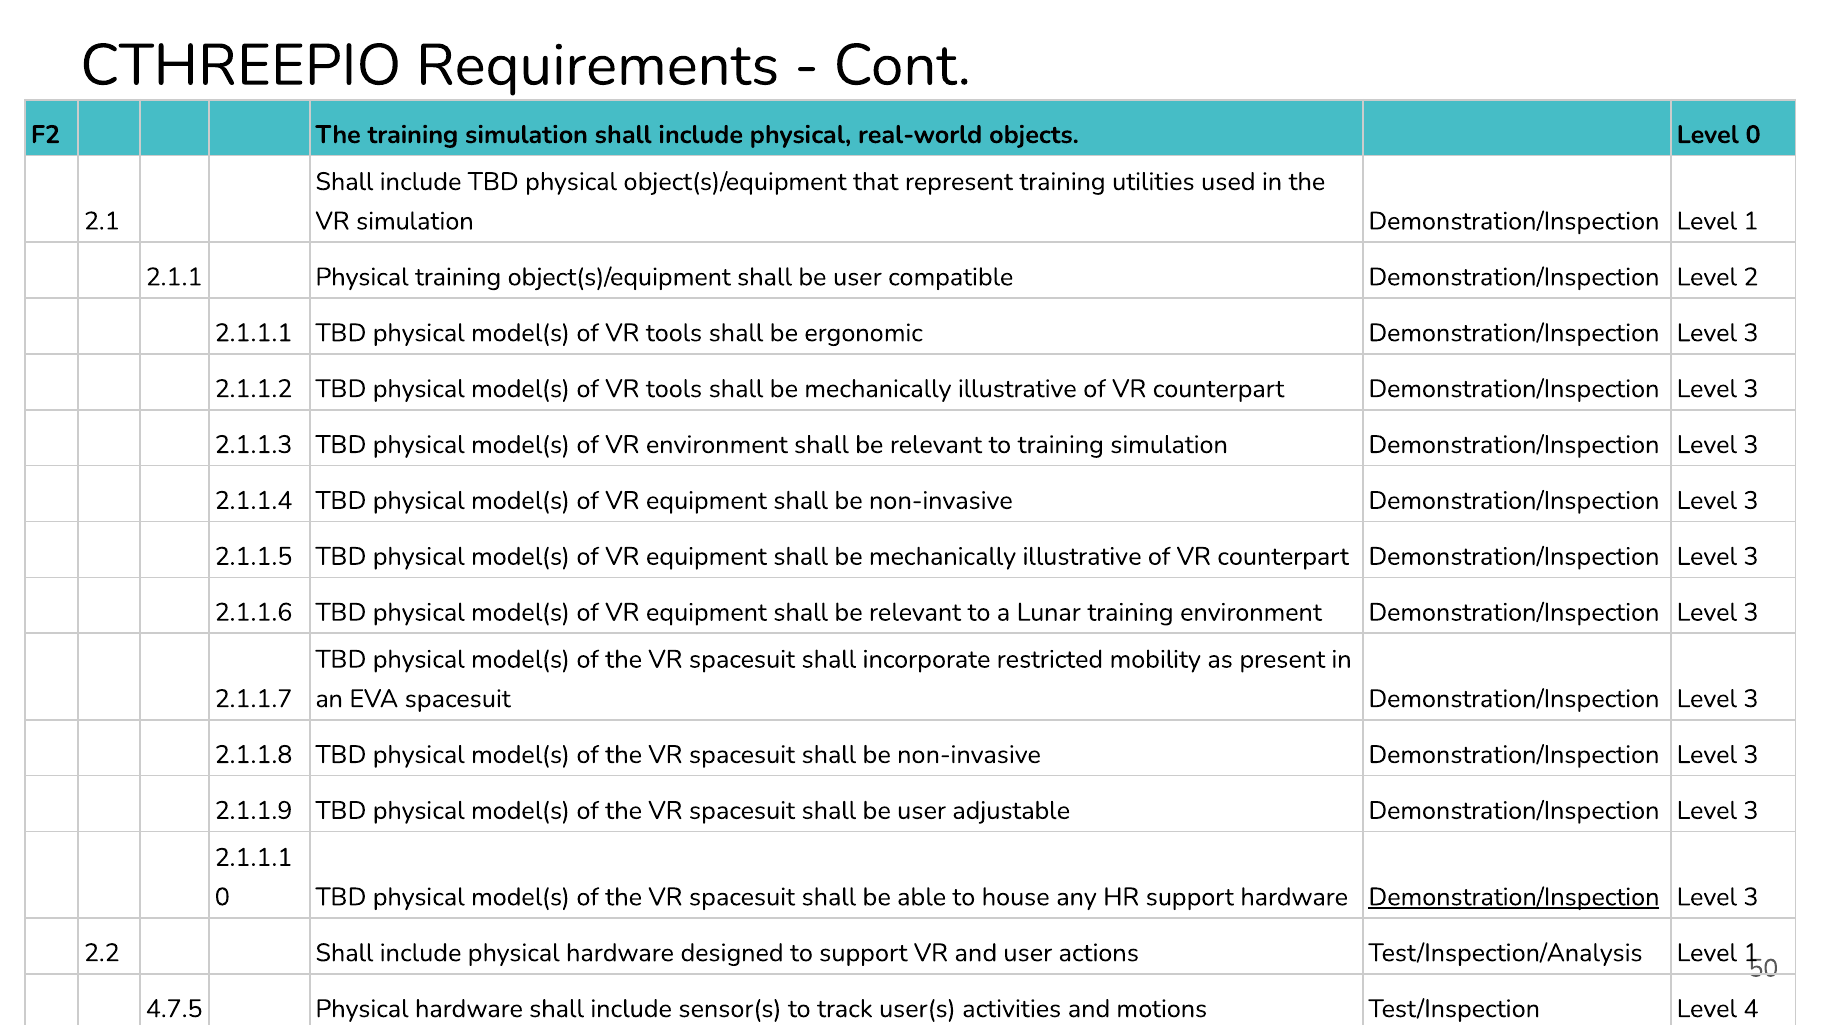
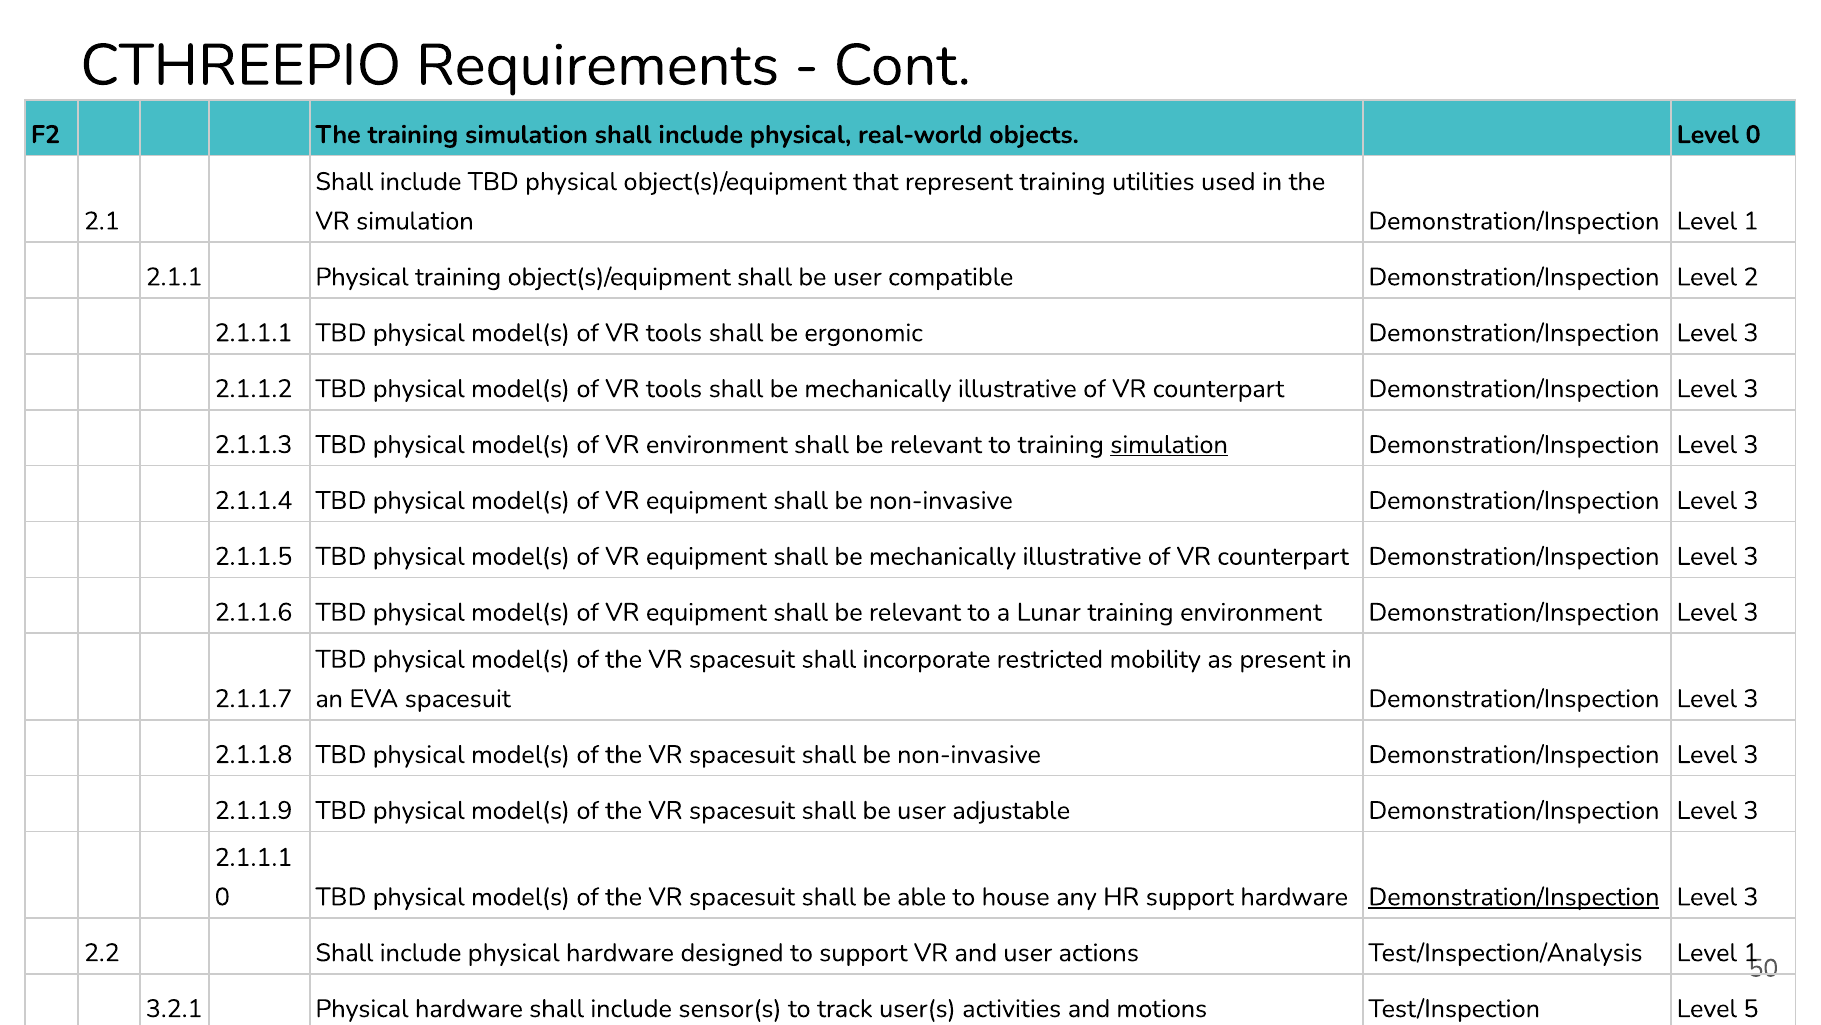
simulation at (1169, 444) underline: none -> present
4.7.5: 4.7.5 -> 3.2.1
4: 4 -> 5
